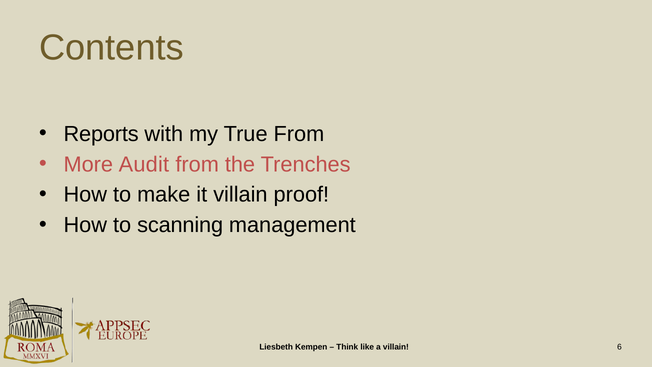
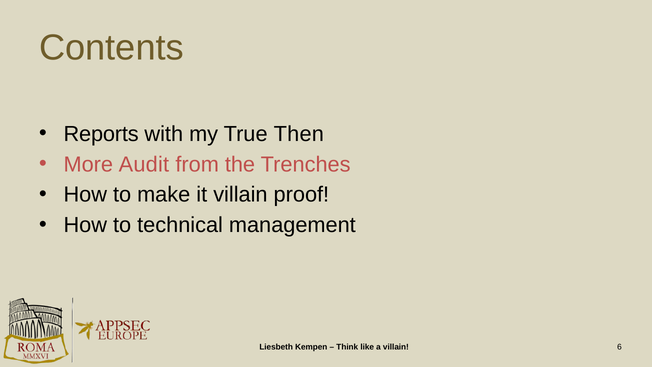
True From: From -> Then
scanning: scanning -> technical
